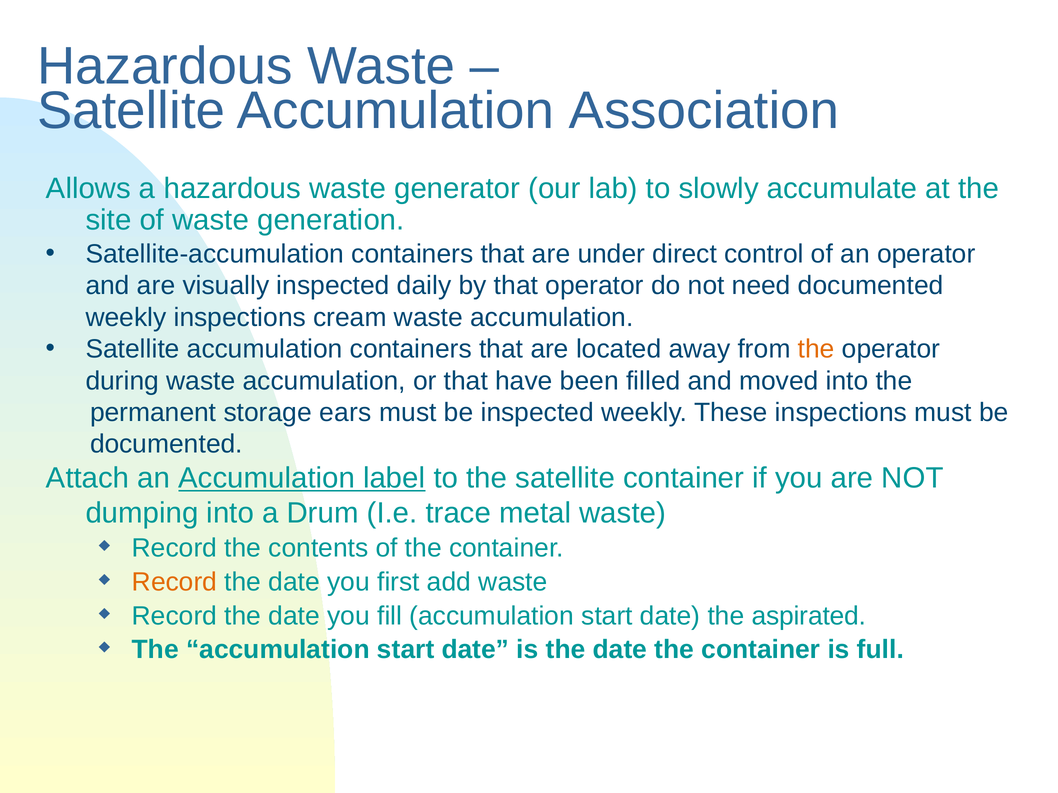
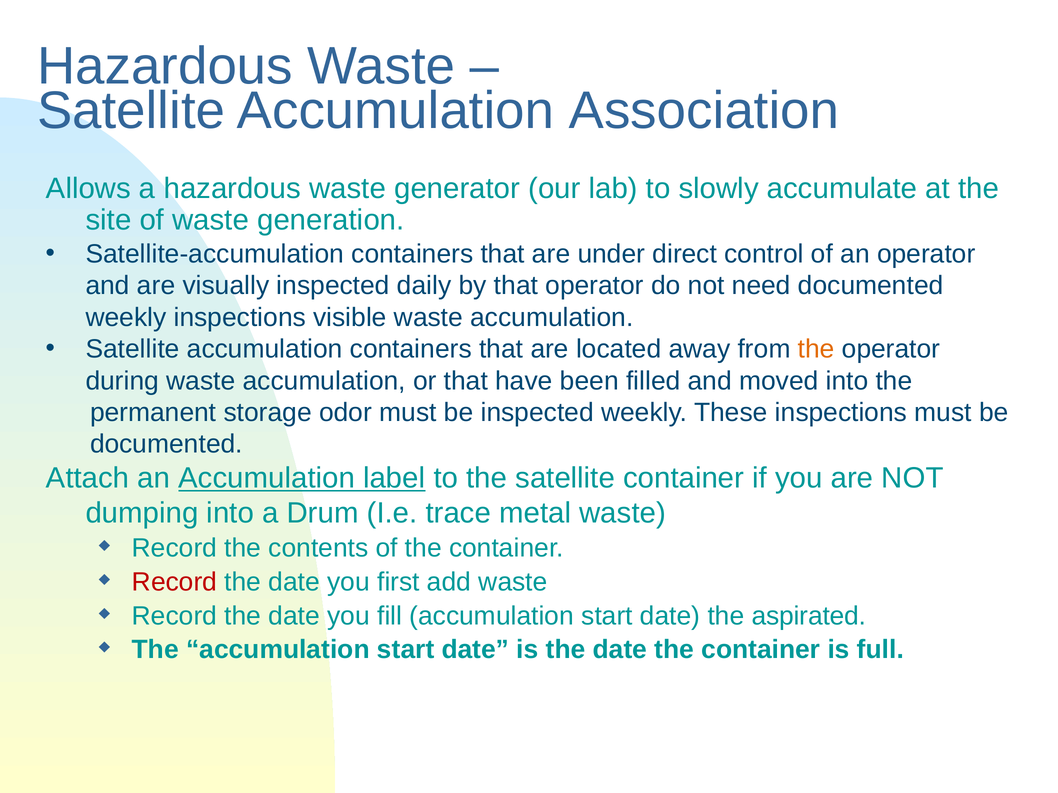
cream: cream -> visible
ears: ears -> odor
Record at (175, 582) colour: orange -> red
